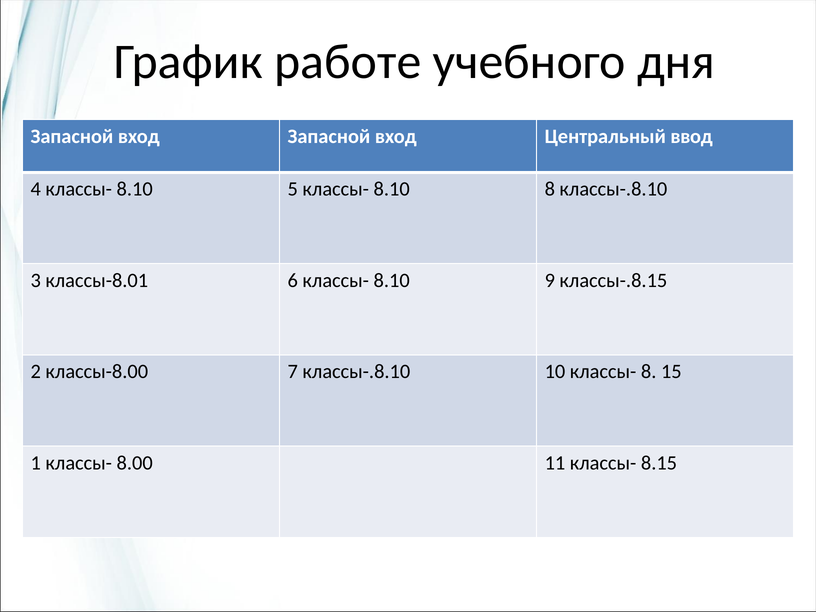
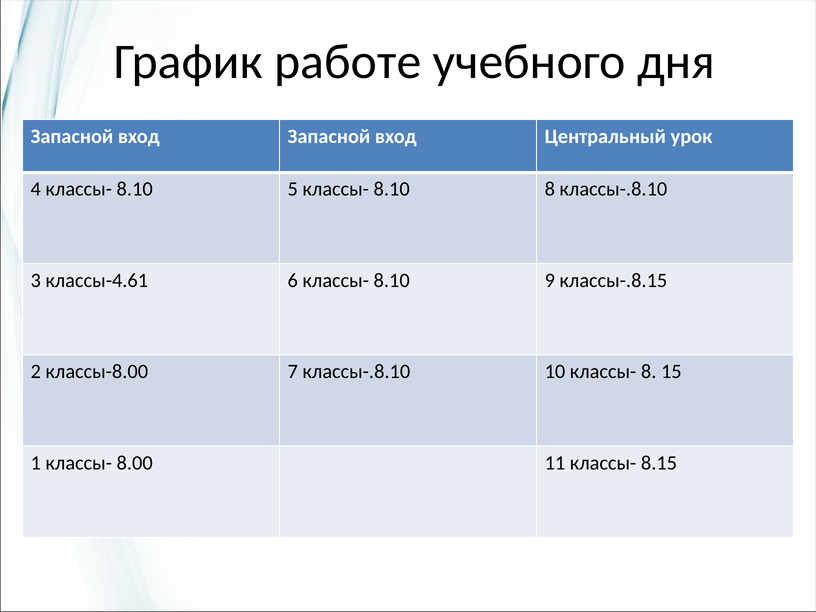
ввод: ввод -> урок
классы-8.01: классы-8.01 -> классы-4.61
